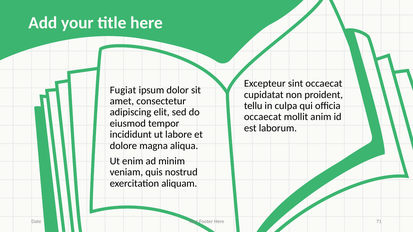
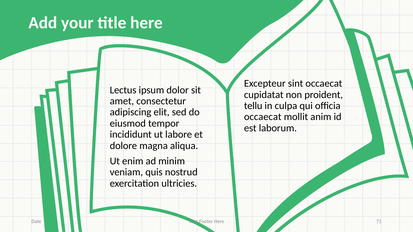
Fugiat: Fugiat -> Lectus
aliquam: aliquam -> ultricies
